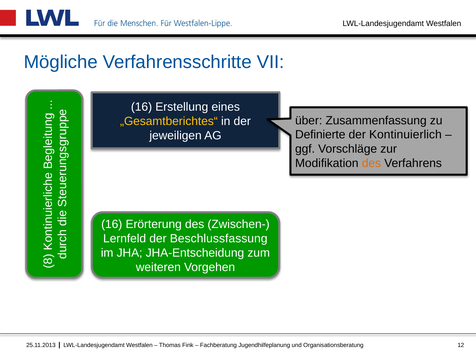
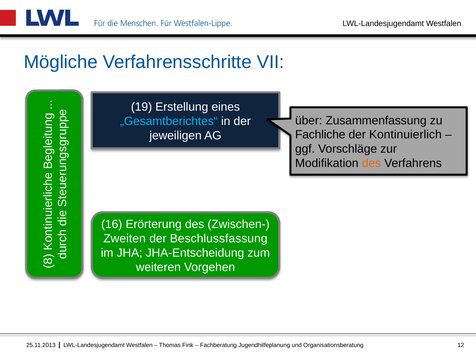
16 at (142, 107): 16 -> 19
„Gesamtberichtes“ colour: yellow -> light blue
Definierte: Definierte -> Fachliche
Lernfeld: Lernfeld -> Zweiten
